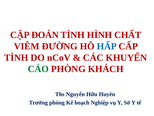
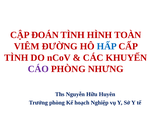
CHẤT: CHẤT -> TOÀN
CÁO colour: green -> purple
KHÁCH: KHÁCH -> NHƯNG
